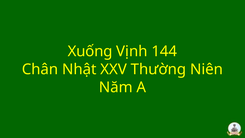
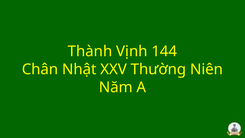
Xuống: Xuống -> Thành
